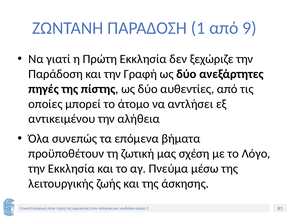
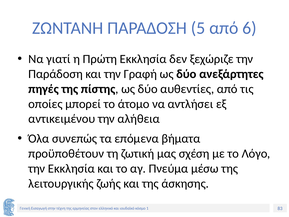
ΠΑΡΑΔΟΣΗ 1: 1 -> 5
9: 9 -> 6
